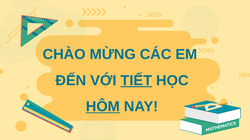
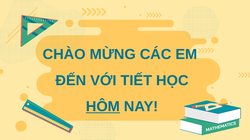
TIẾT underline: present -> none
